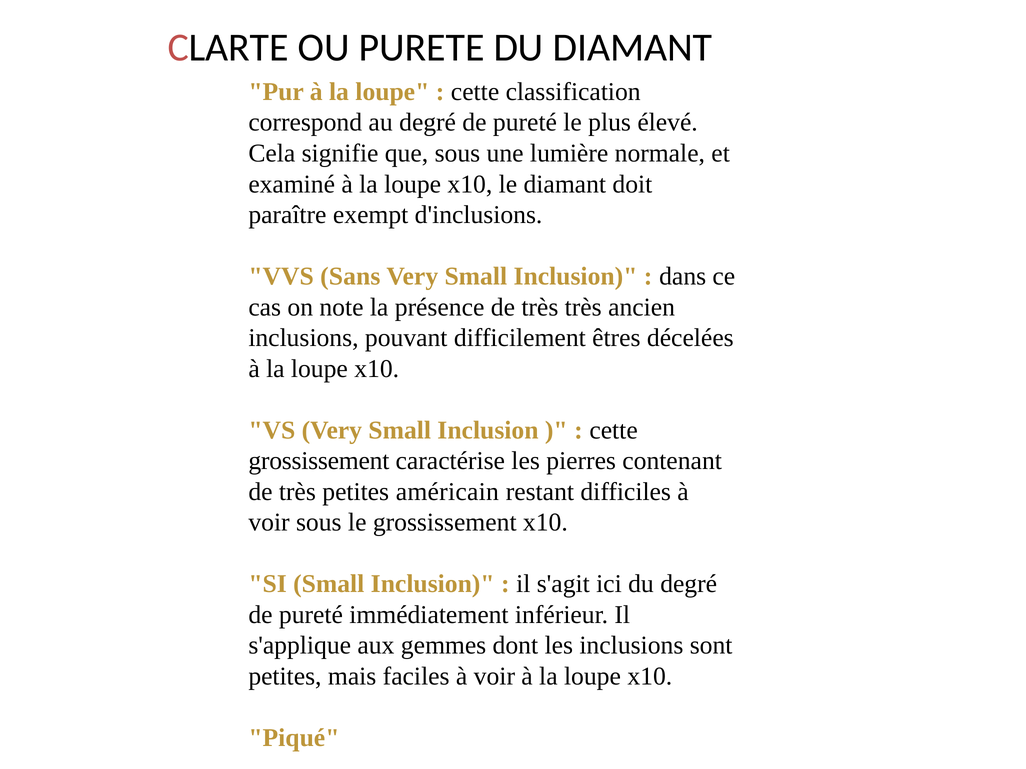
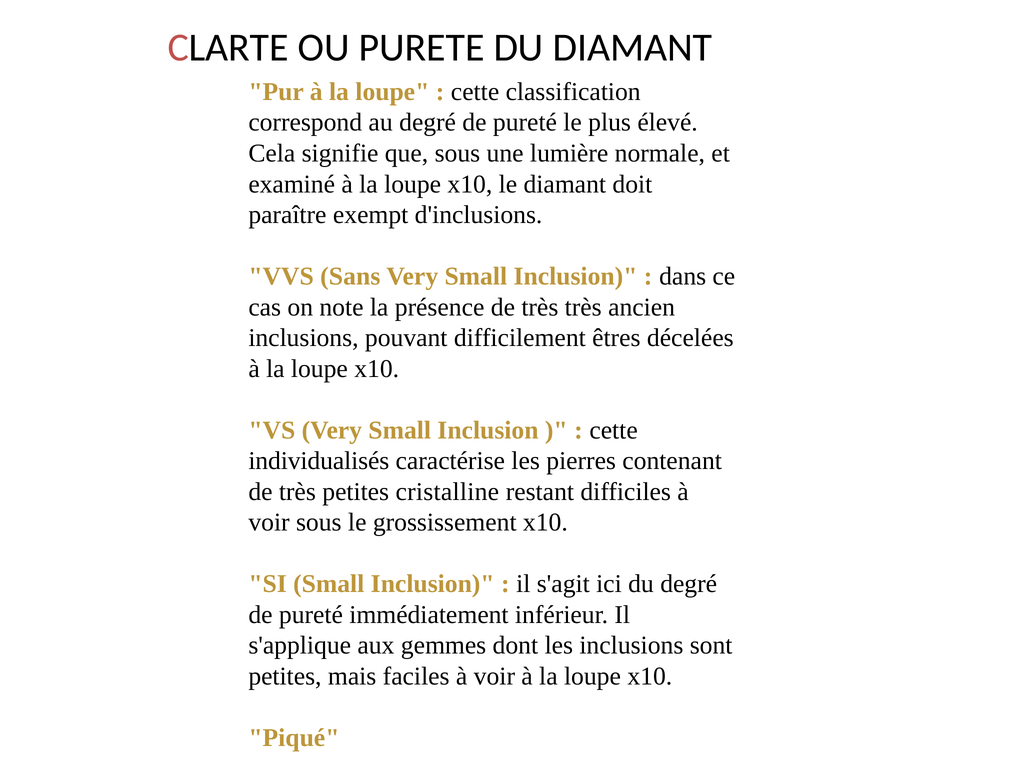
grossissement at (319, 461): grossissement -> individualisés
américain: américain -> cristalline
